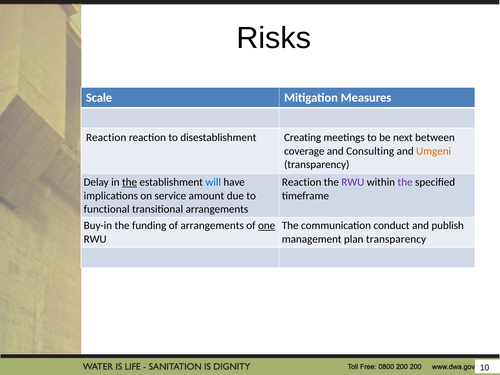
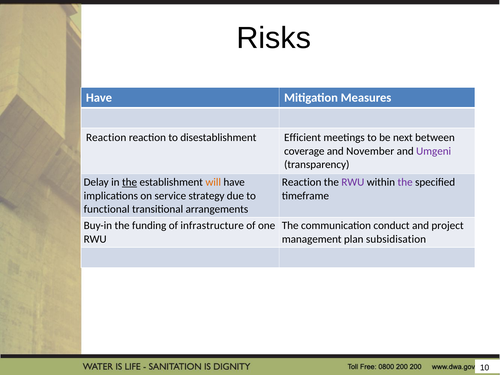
Scale at (99, 98): Scale -> Have
Creating: Creating -> Efficient
Consulting: Consulting -> November
Umgeni colour: orange -> purple
will colour: blue -> orange
amount: amount -> strategy
of arrangements: arrangements -> infrastructure
one underline: present -> none
publish: publish -> project
plan transparency: transparency -> subsidisation
